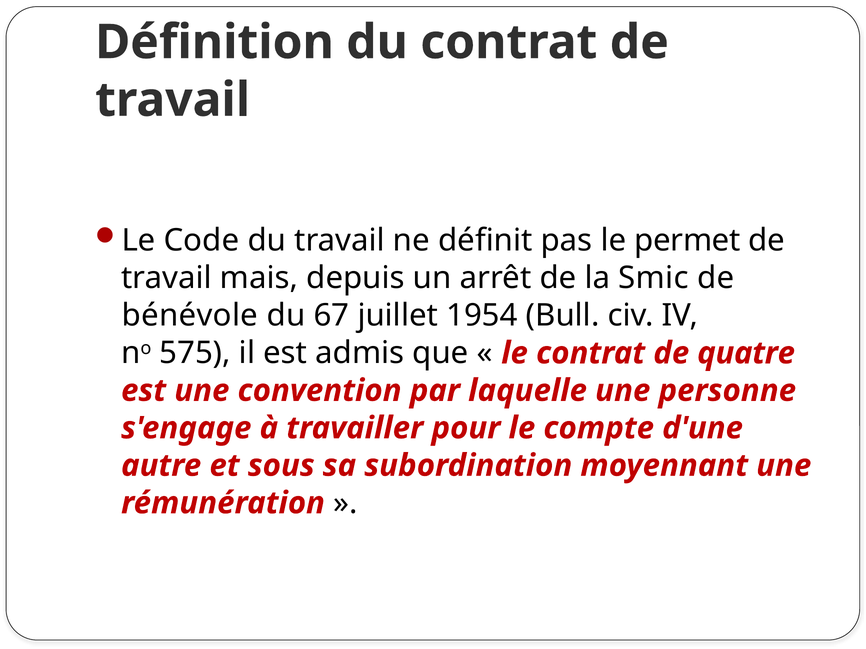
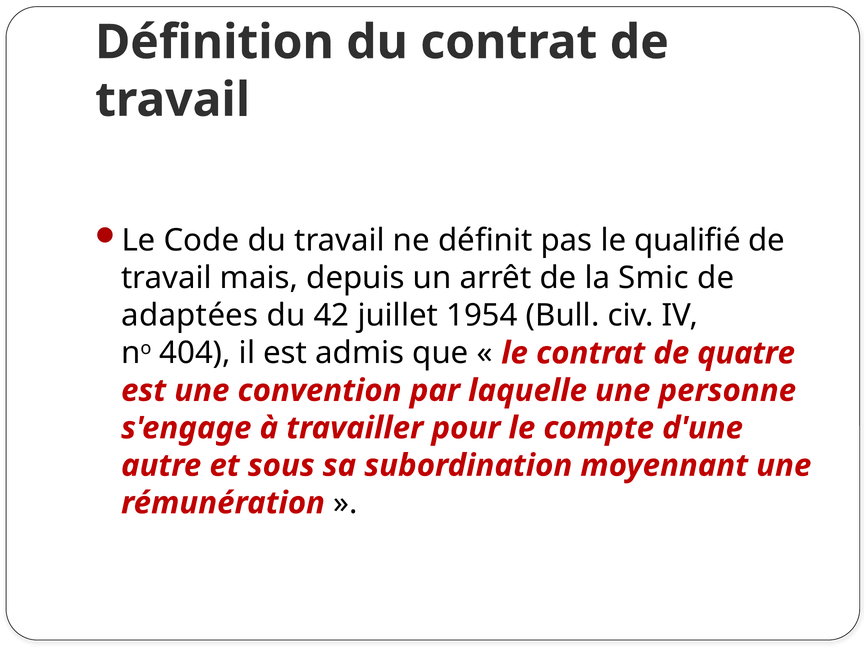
permet: permet -> qualifié
bénévole: bénévole -> adaptées
67: 67 -> 42
575: 575 -> 404
